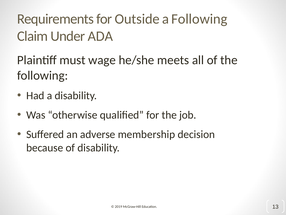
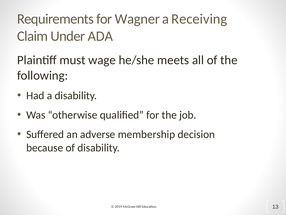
Outside: Outside -> Wagner
a Following: Following -> Receiving
